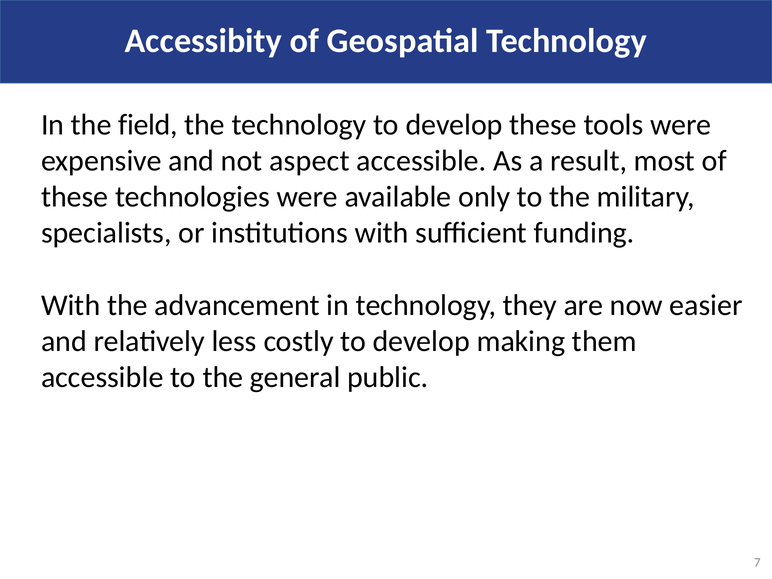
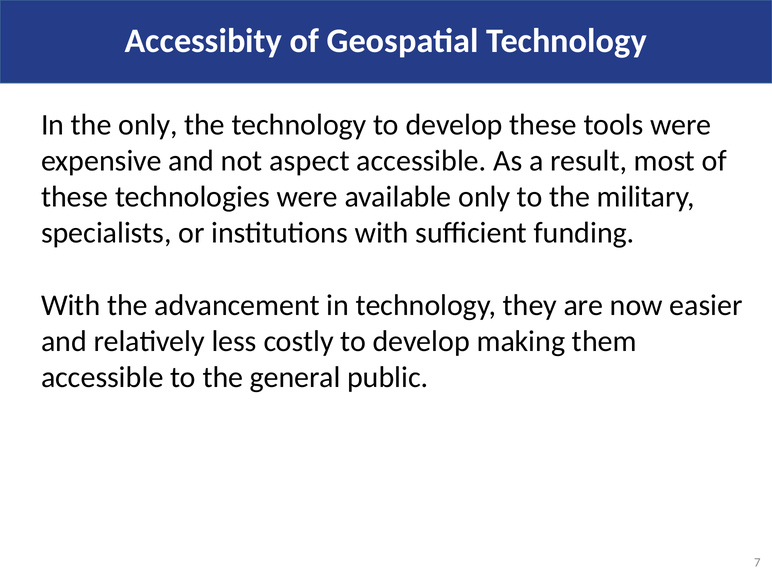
the field: field -> only
